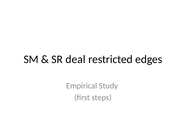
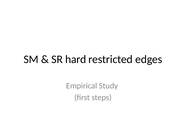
deal: deal -> hard
